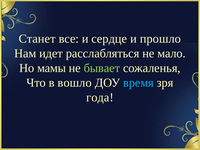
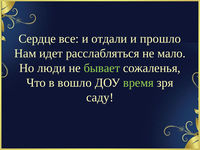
Станет: Станет -> Сердце
сердце: сердце -> отдали
мамы: мамы -> люди
время colour: light blue -> light green
года: года -> саду
